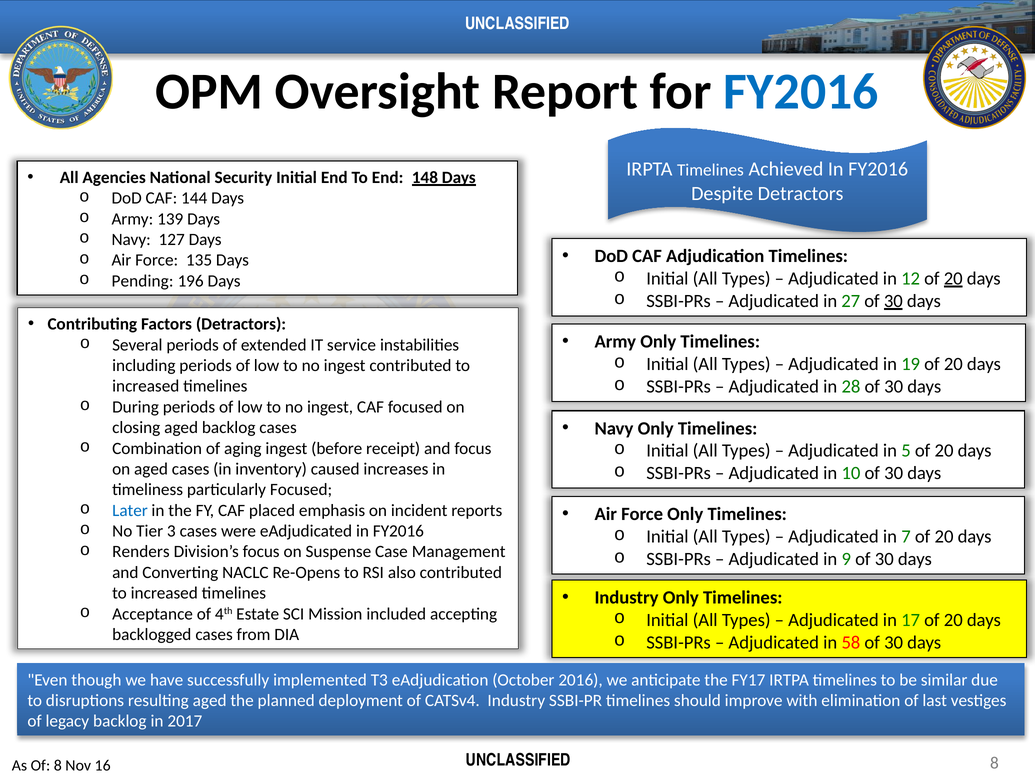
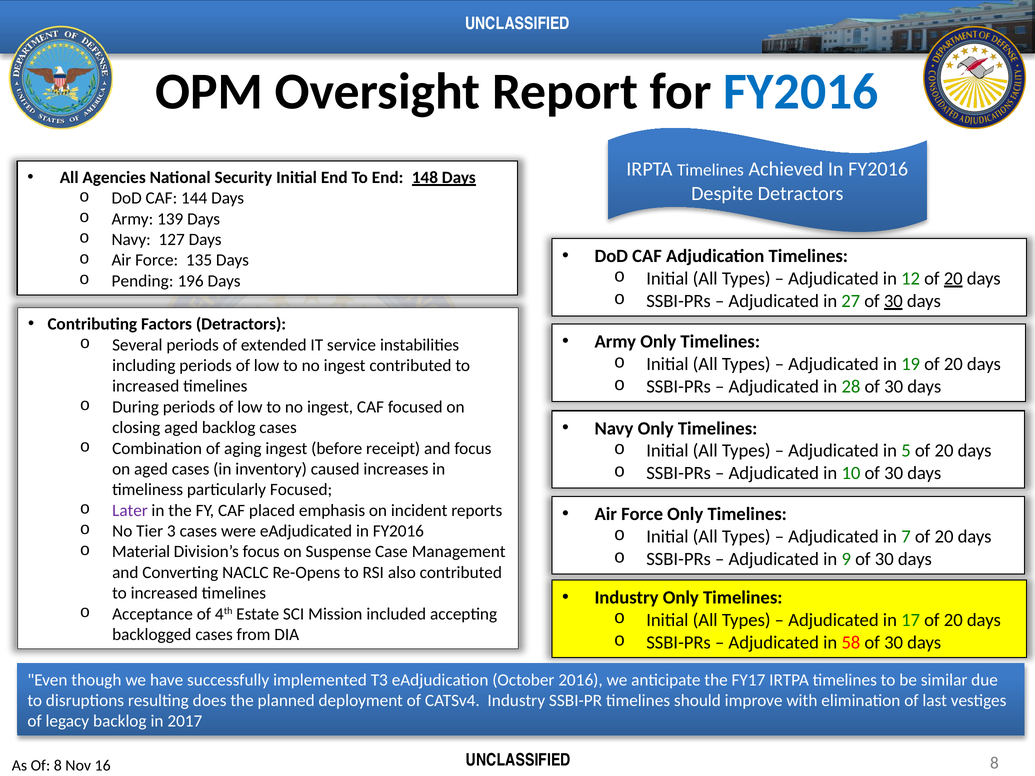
Later colour: blue -> purple
Renders: Renders -> Material
resulting aged: aged -> does
